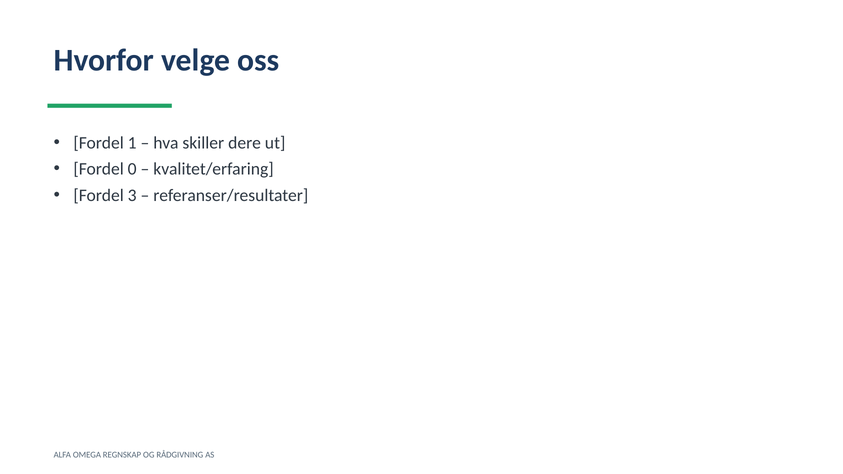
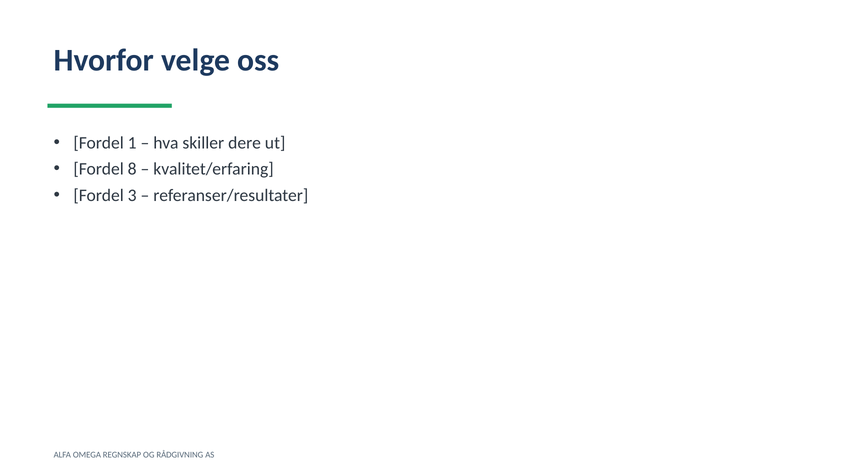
0: 0 -> 8
